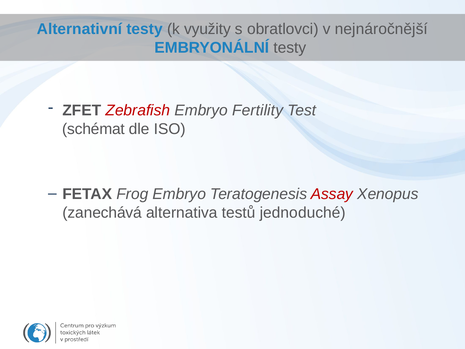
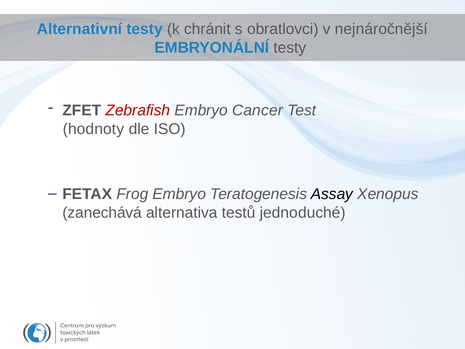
využity: využity -> chránit
Fertility: Fertility -> Cancer
schémat: schémat -> hodnoty
Assay colour: red -> black
